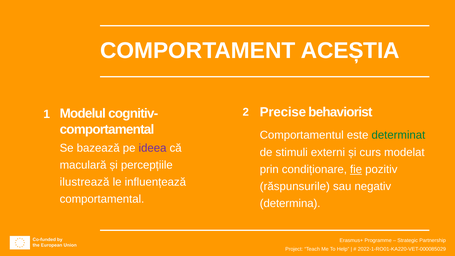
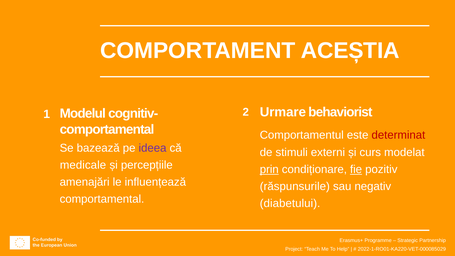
Precise: Precise -> Urmare
determinat colour: green -> red
maculară: maculară -> medicale
prin underline: none -> present
ilustrează: ilustrează -> amenajări
determina: determina -> diabetului
